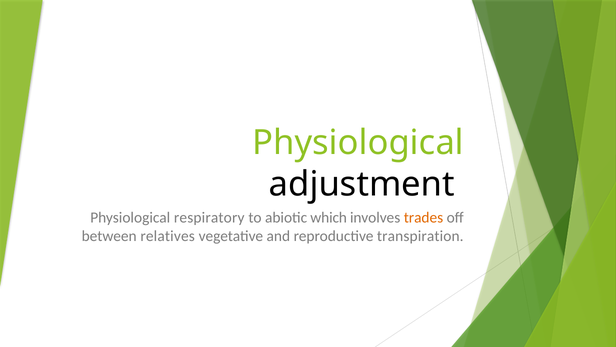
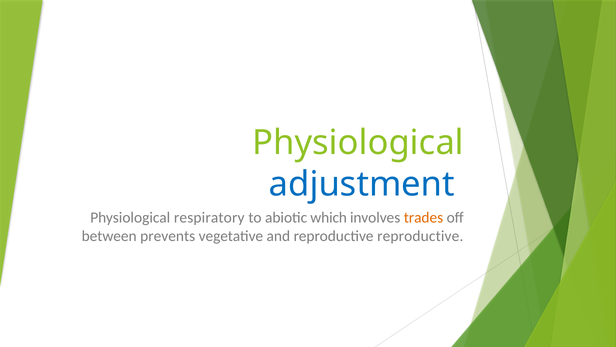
adjustment colour: black -> blue
relatives: relatives -> prevents
reproductive transpiration: transpiration -> reproductive
